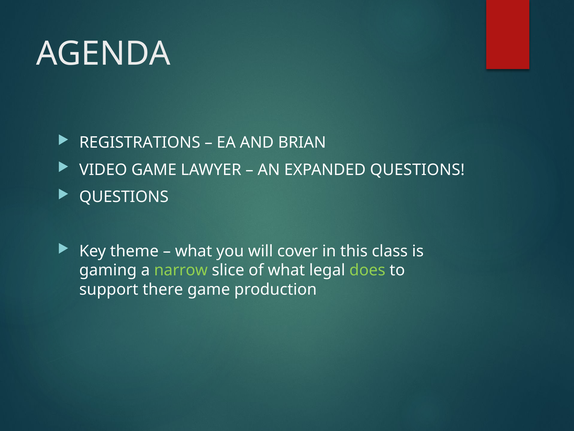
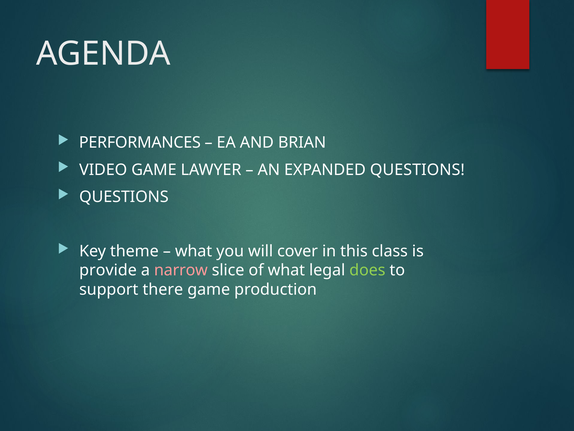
REGISTRATIONS: REGISTRATIONS -> PERFORMANCES
gaming: gaming -> provide
narrow colour: light green -> pink
